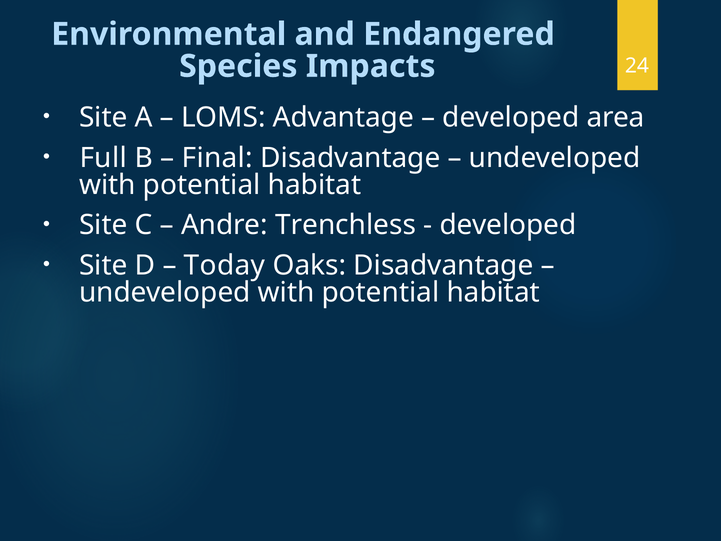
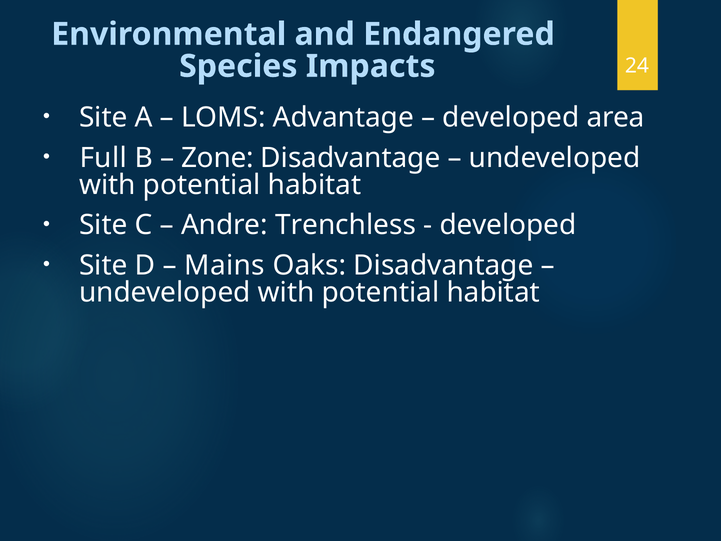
Final: Final -> Zone
Today: Today -> Mains
